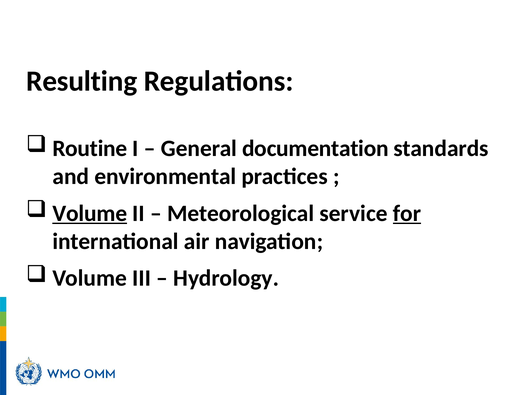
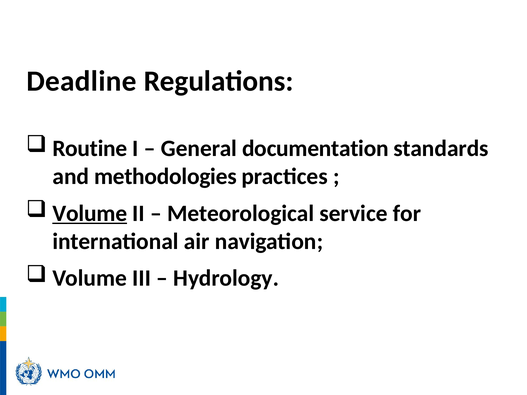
Resulting: Resulting -> Deadline
environmental: environmental -> methodologies
for underline: present -> none
